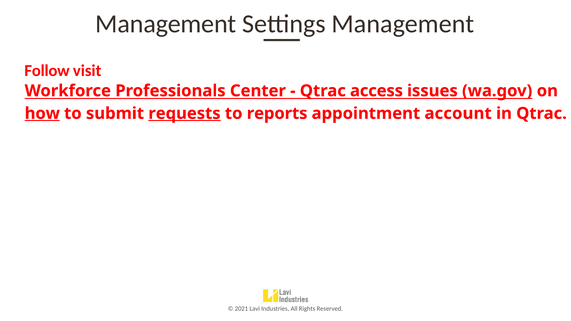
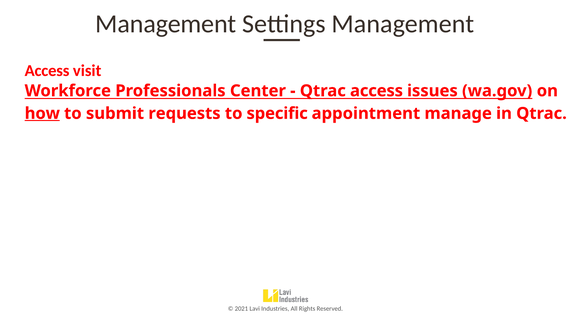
Follow at (47, 71): Follow -> Access
requests underline: present -> none
reports: reports -> specific
account: account -> manage
